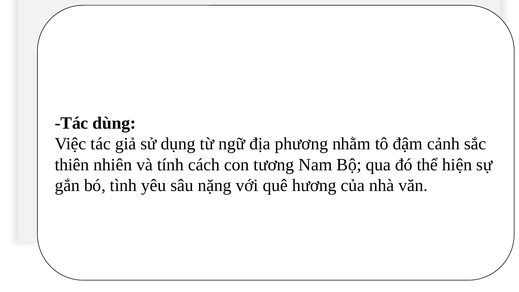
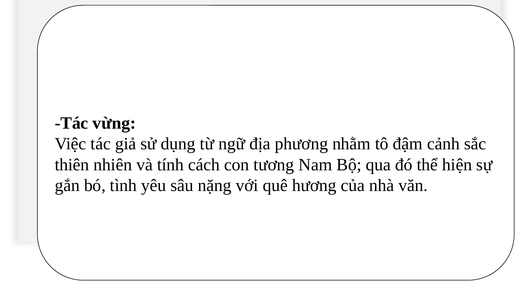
dùng: dùng -> vừng
